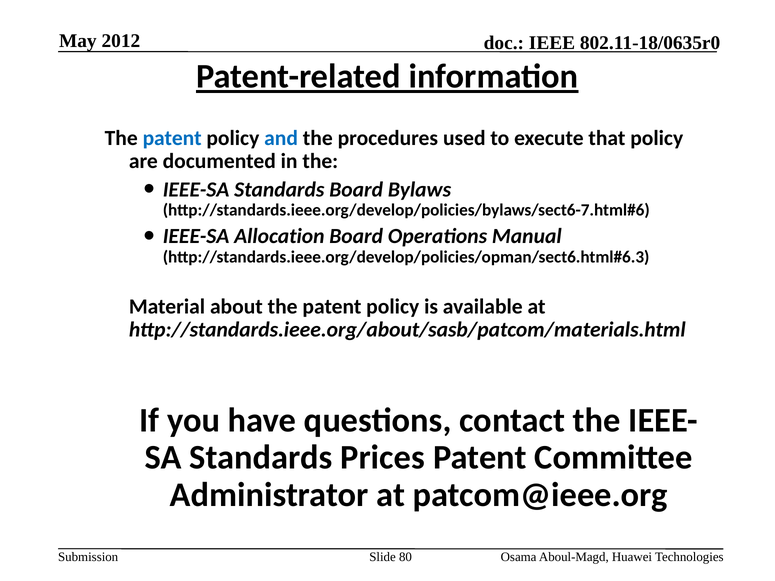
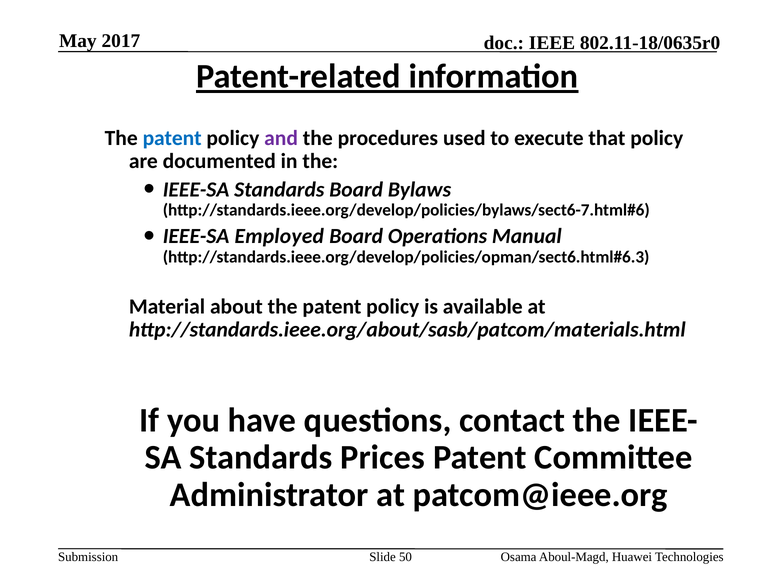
2012: 2012 -> 2017
and colour: blue -> purple
Allocation: Allocation -> Employed
80: 80 -> 50
